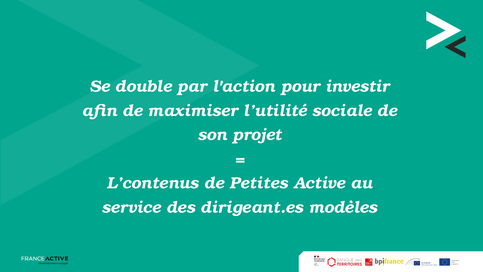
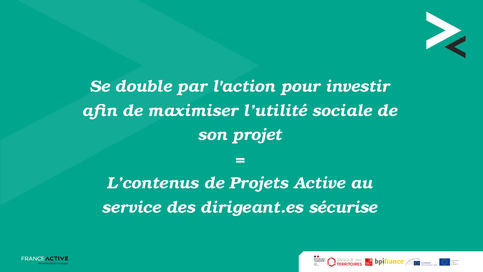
Petites: Petites -> Projets
modèles: modèles -> sécurise
